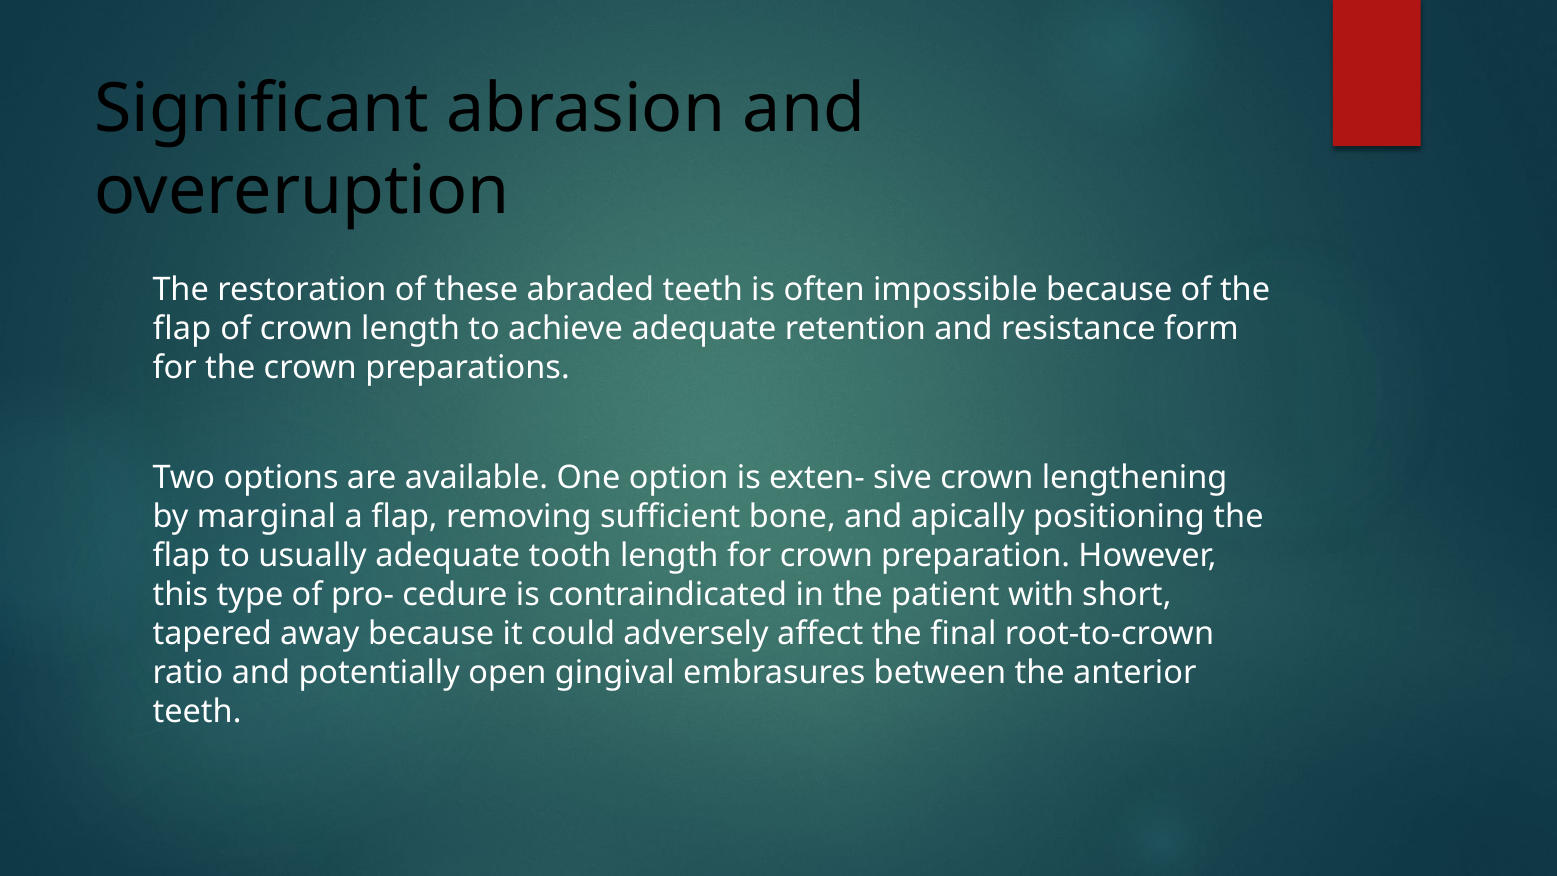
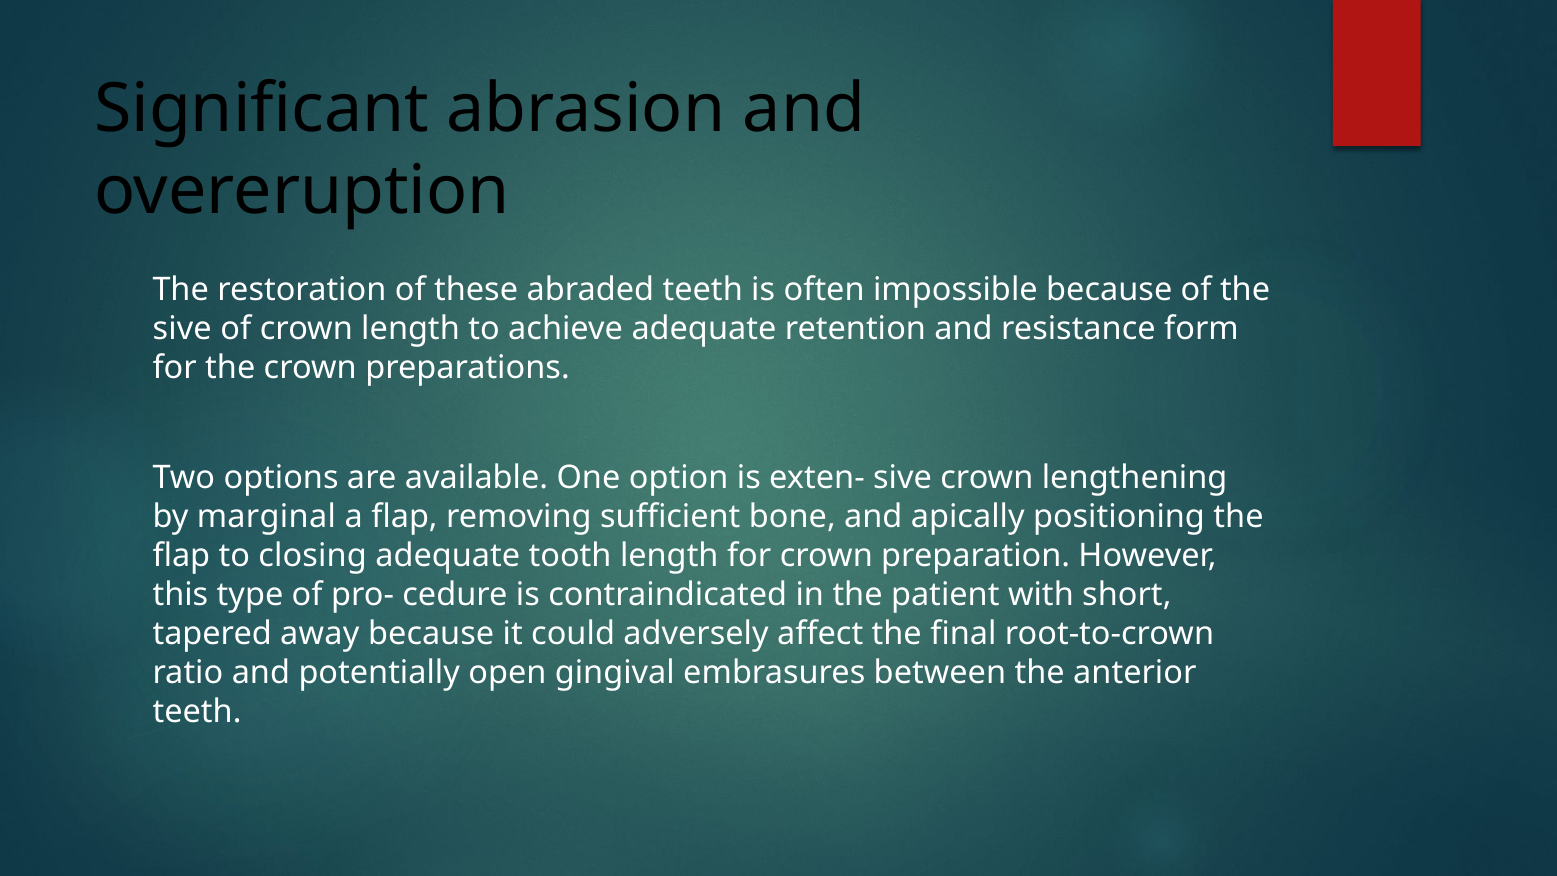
flap at (182, 329): flap -> sive
usually: usually -> closing
